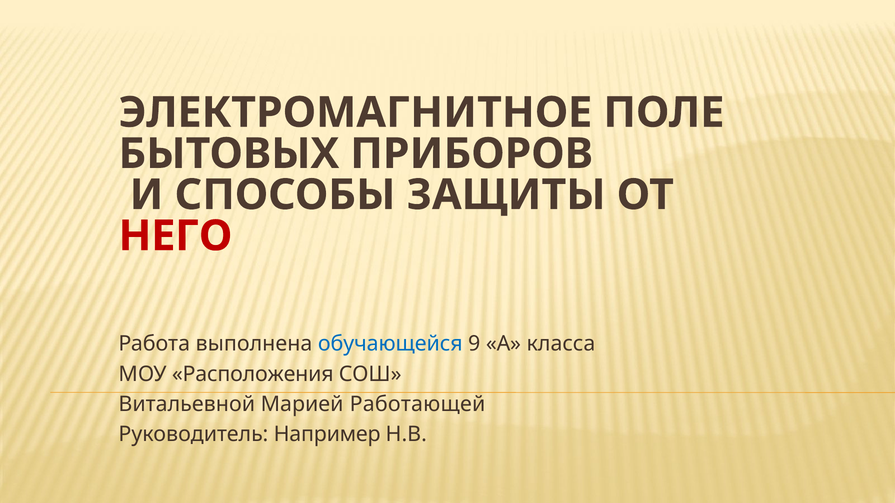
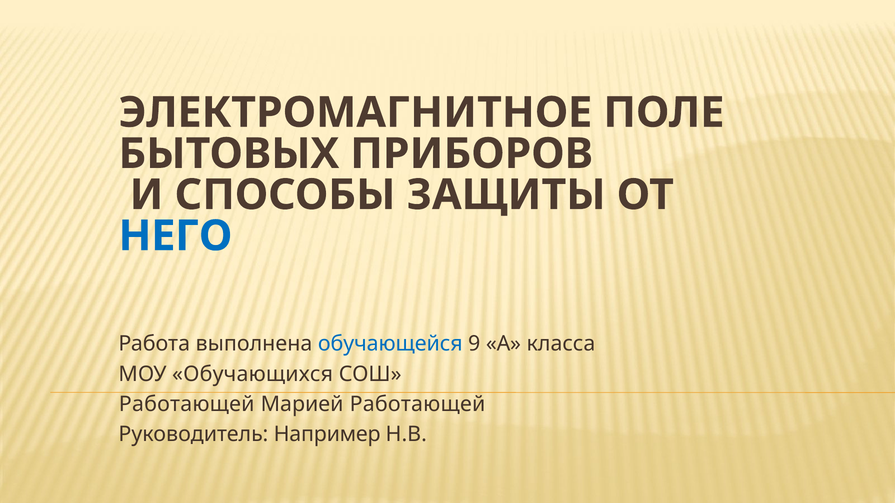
НЕГО colour: red -> blue
Расположения: Расположения -> Обучающихся
Витальевной at (187, 404): Витальевной -> Работающей
